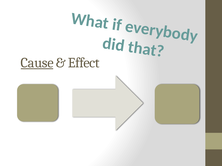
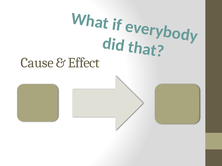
Cause underline: present -> none
